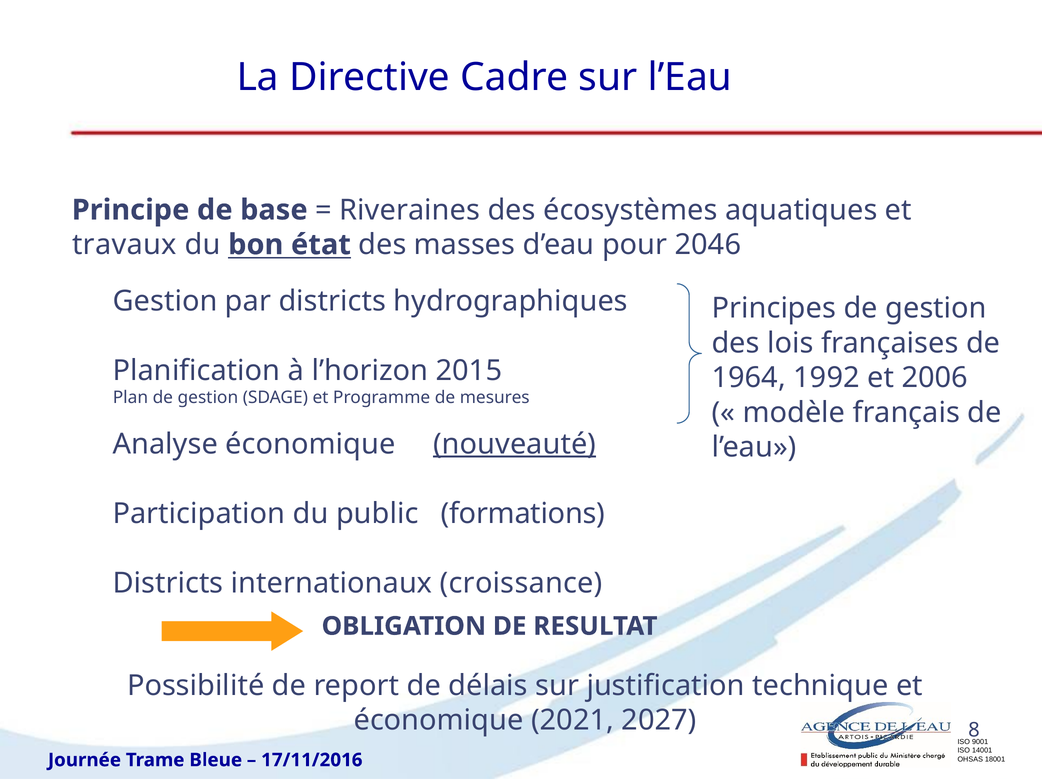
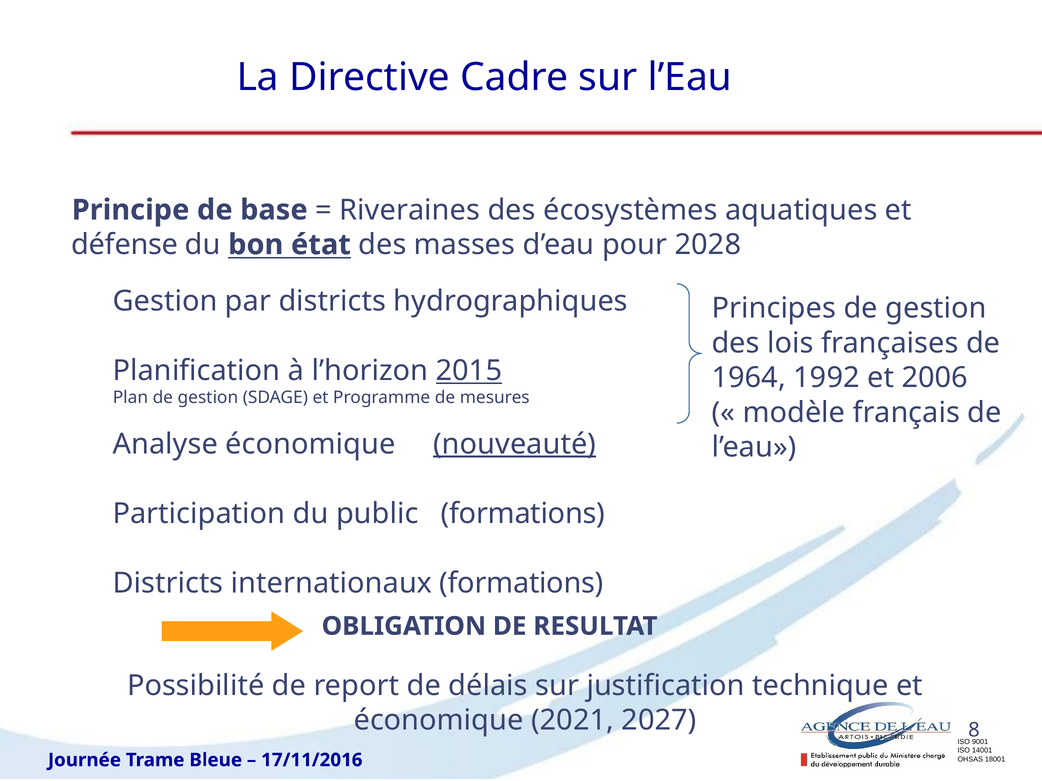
travaux: travaux -> défense
2046: 2046 -> 2028
2015 underline: none -> present
internationaux croissance: croissance -> formations
